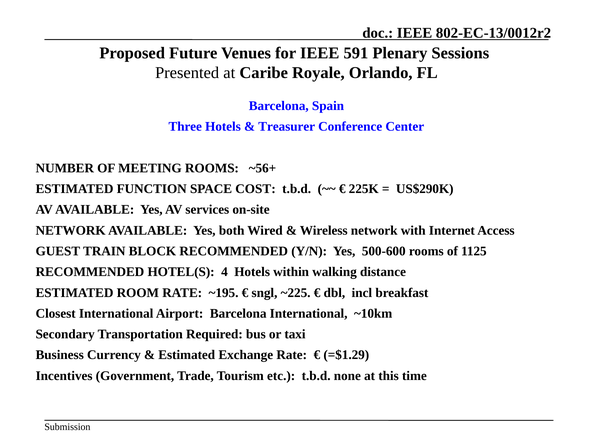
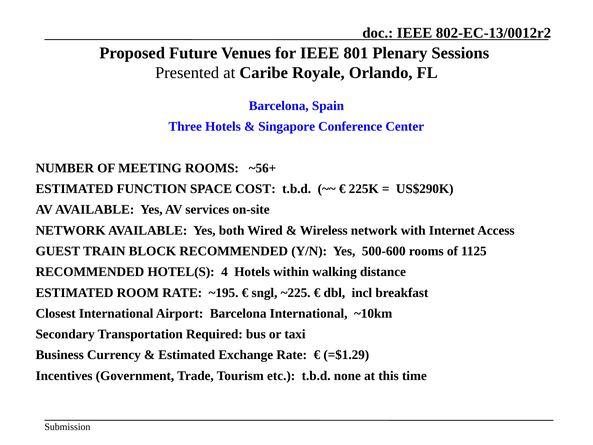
591: 591 -> 801
Treasurer: Treasurer -> Singapore
